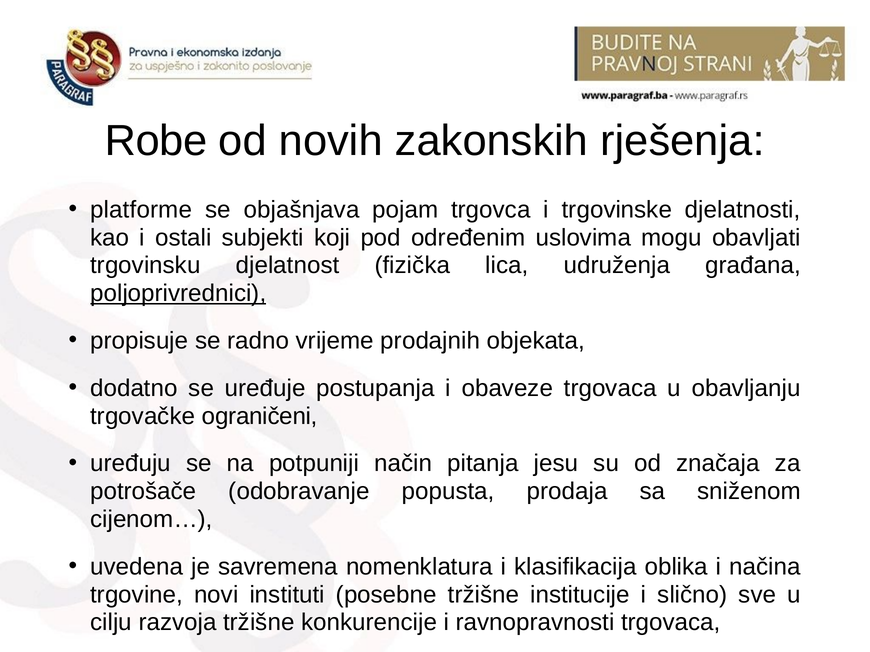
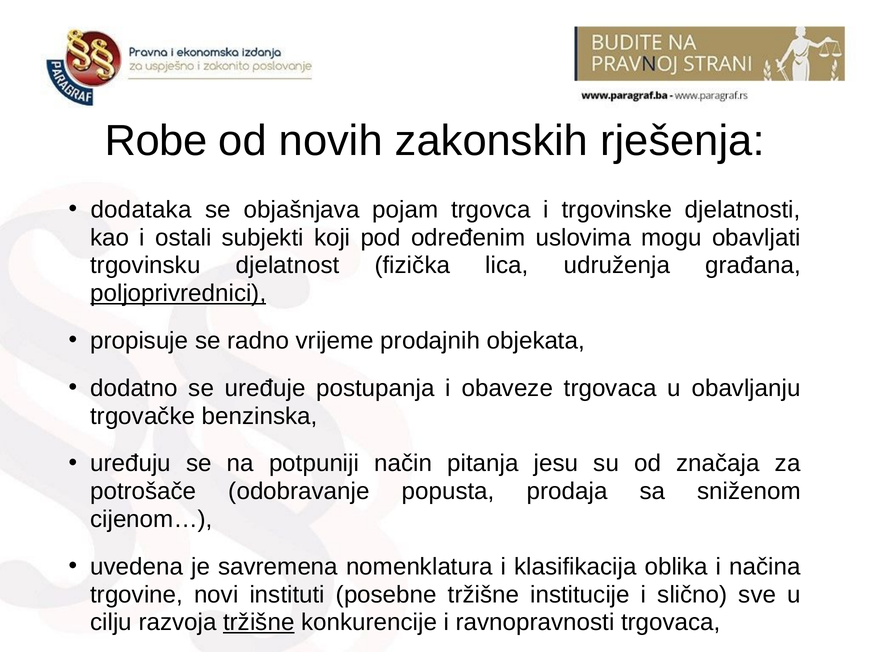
platforme: platforme -> dodataka
ograničeni: ograničeni -> benzinska
tržišne at (259, 623) underline: none -> present
